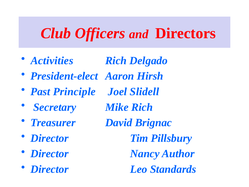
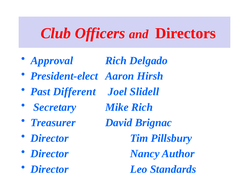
Activities: Activities -> Approval
Principle: Principle -> Different
